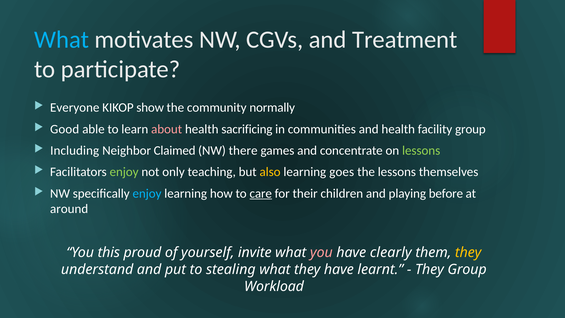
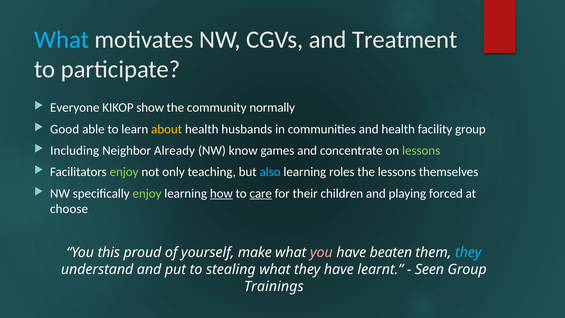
about colour: pink -> yellow
sacrificing: sacrificing -> husbands
Claimed: Claimed -> Already
there: there -> know
also colour: yellow -> light blue
goes: goes -> roles
enjoy at (147, 193) colour: light blue -> light green
how underline: none -> present
before: before -> forced
around: around -> choose
invite: invite -> make
clearly: clearly -> beaten
they at (468, 253) colour: yellow -> light blue
They at (429, 269): They -> Seen
Workload: Workload -> Trainings
